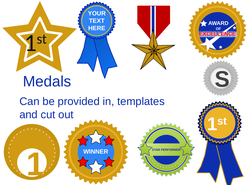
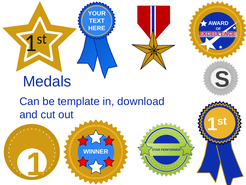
provided: provided -> template
templates: templates -> download
